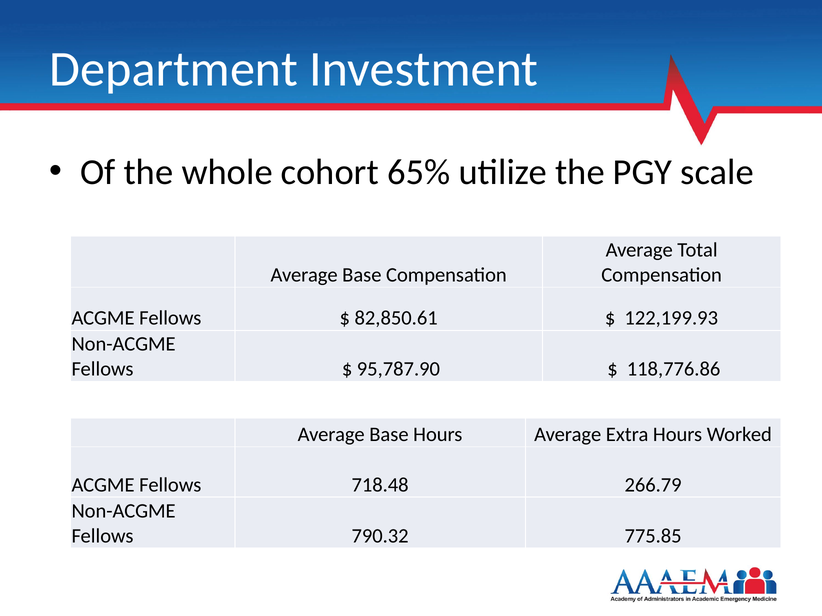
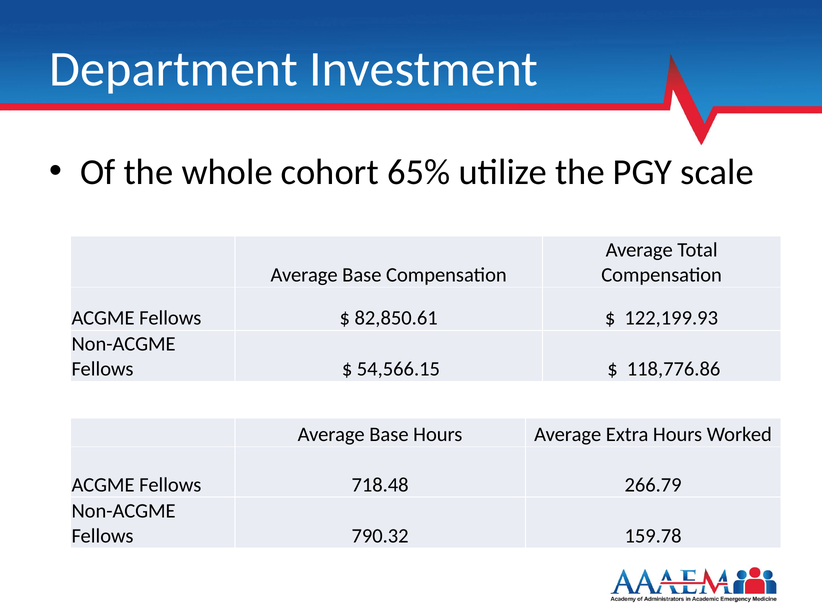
95,787.90: 95,787.90 -> 54,566.15
775.85: 775.85 -> 159.78
